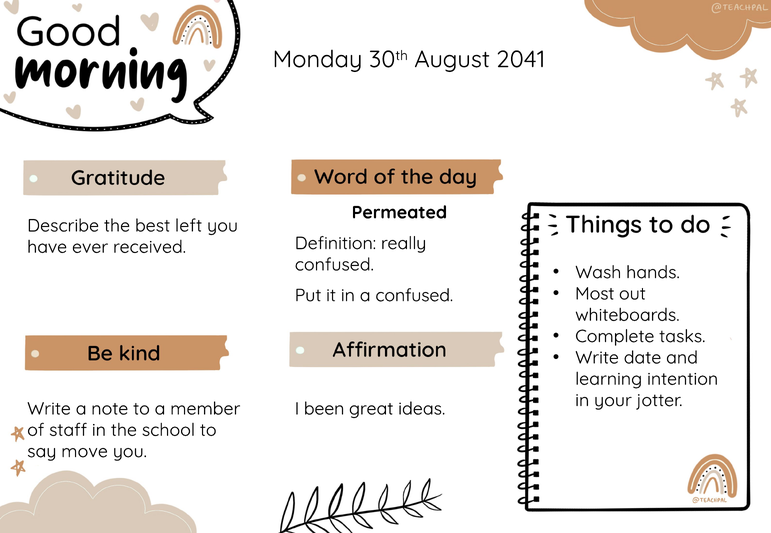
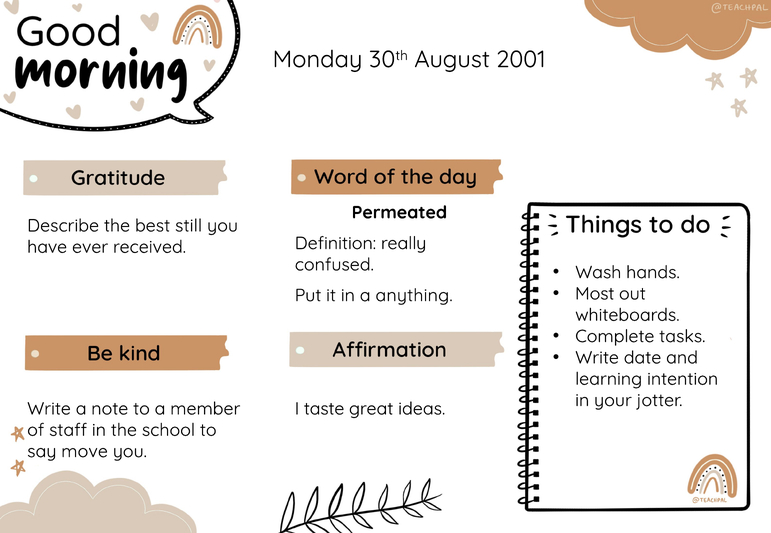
2041: 2041 -> 2001
left: left -> still
a confused: confused -> anything
been: been -> taste
